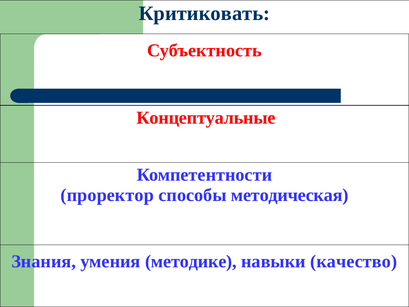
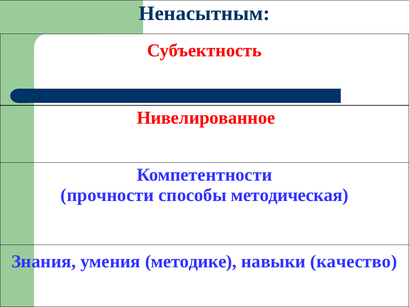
Критиковать: Критиковать -> Ненасытным
Концептуальные: Концептуальные -> Нивелированное
проректор: проректор -> прочности
